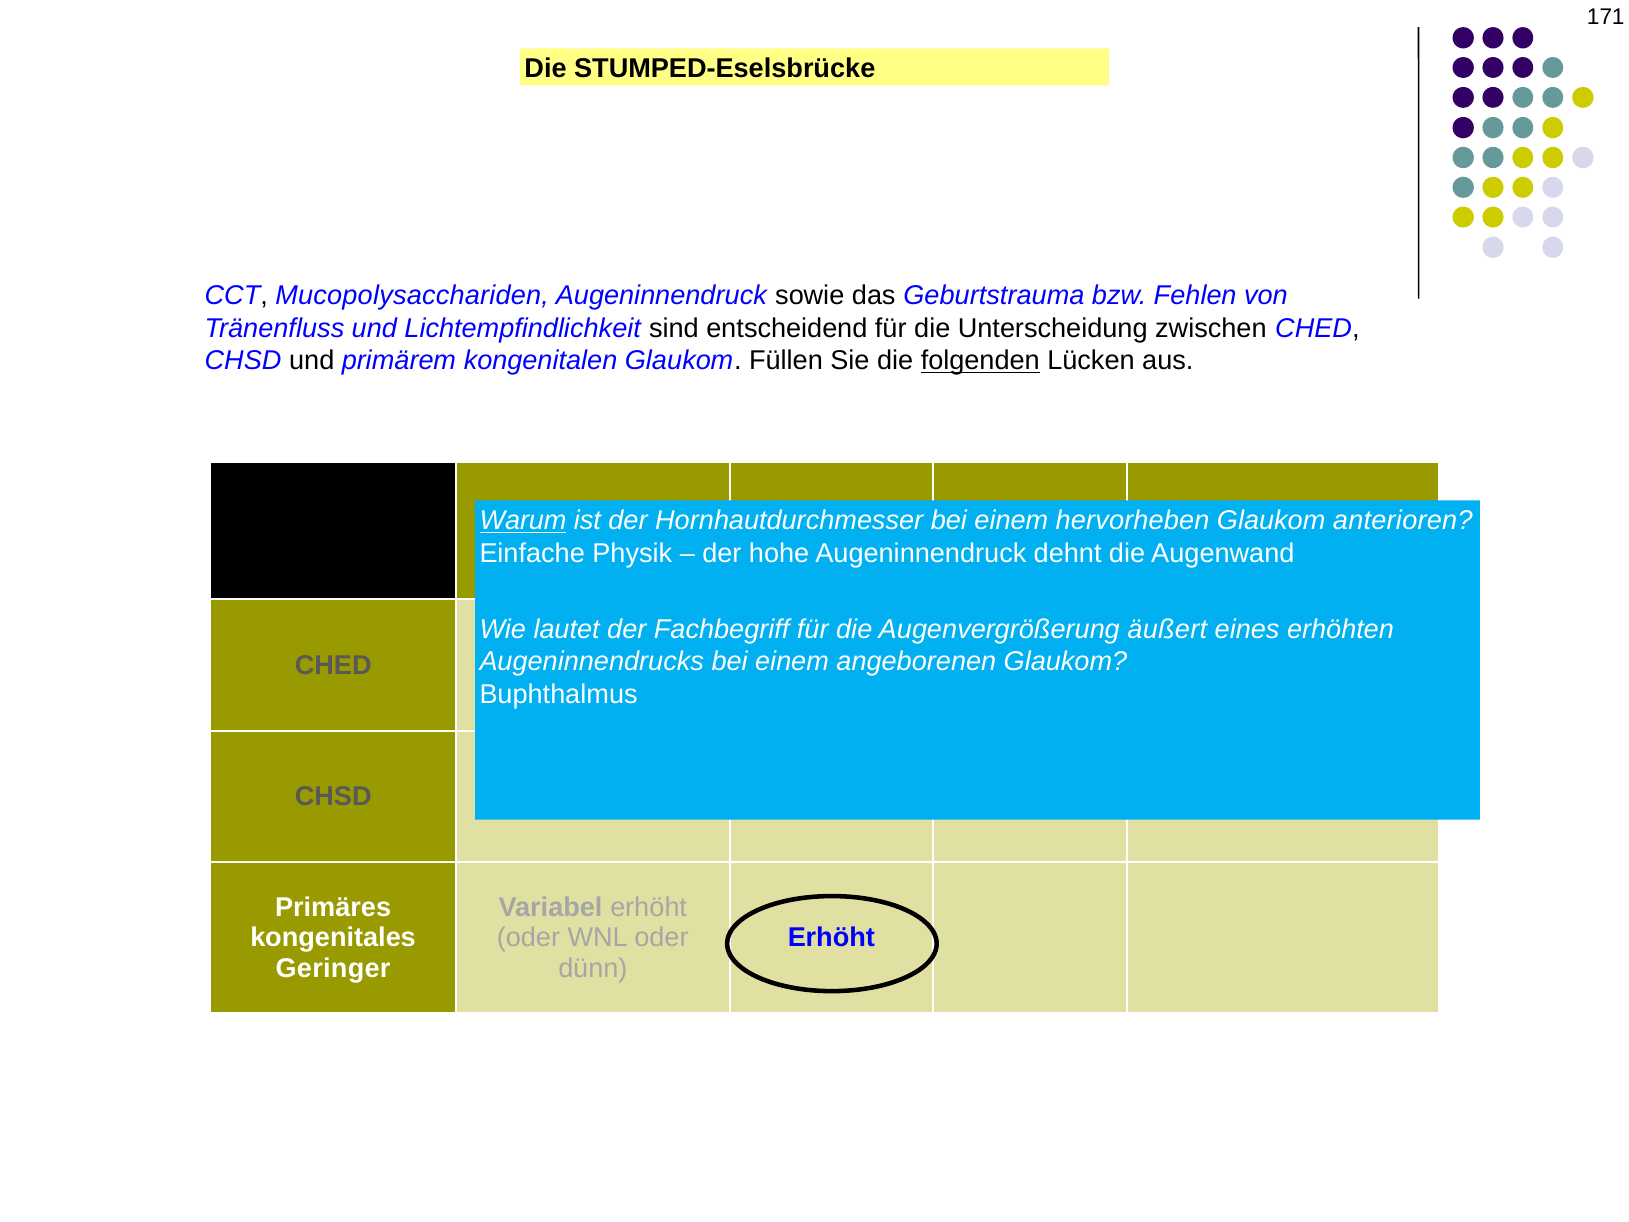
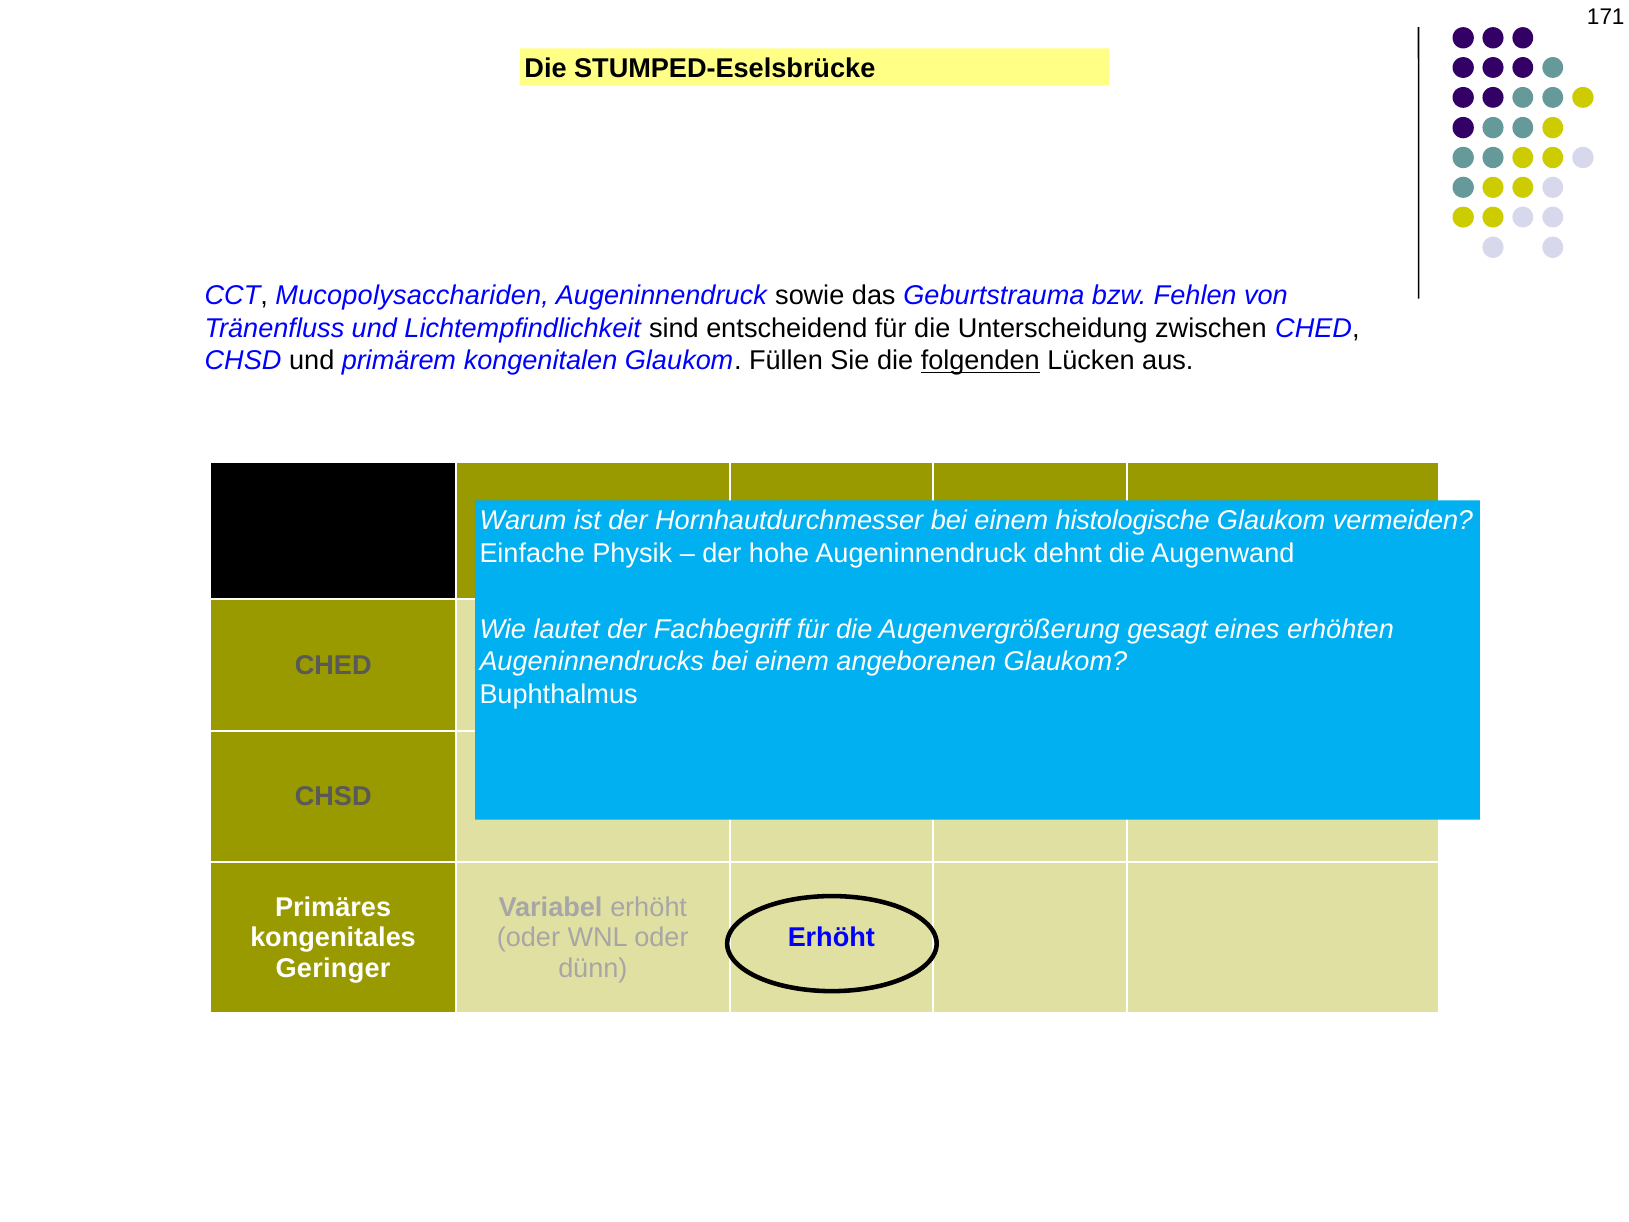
Warum underline: present -> none
hervorheben: hervorheben -> histologische
anterioren: anterioren -> vermeiden
äußert: äußert -> gesagt
